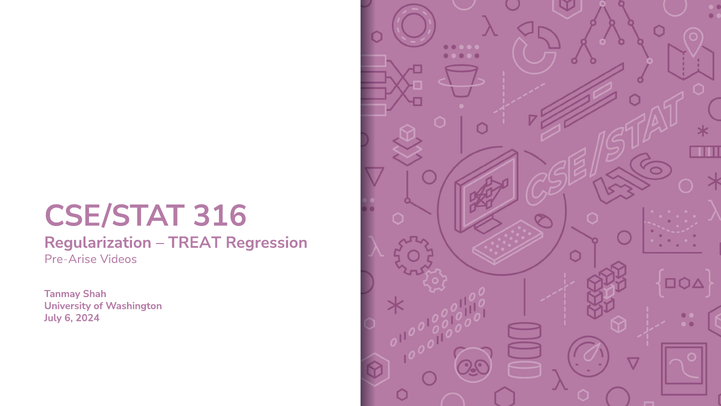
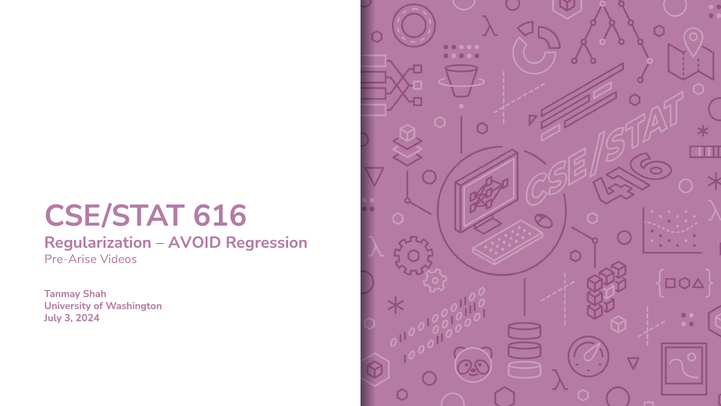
316: 316 -> 616
TREAT: TREAT -> AVOID
6: 6 -> 3
